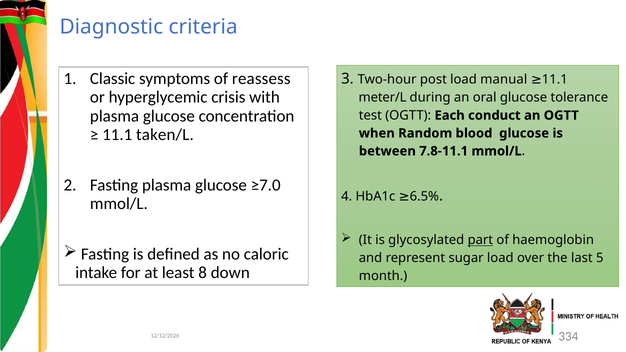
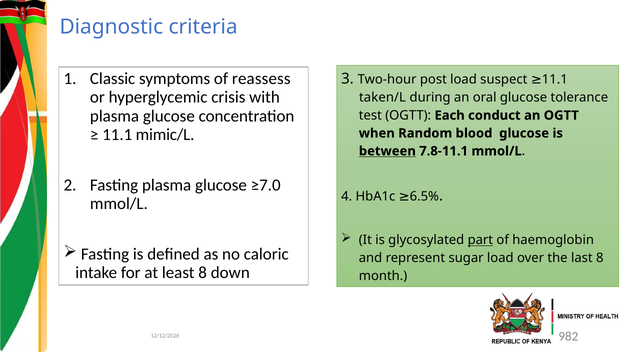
manual: manual -> suspect
meter/L: meter/L -> taken/L
taken/L: taken/L -> mimic/L
between underline: none -> present
last 5: 5 -> 8
334: 334 -> 982
